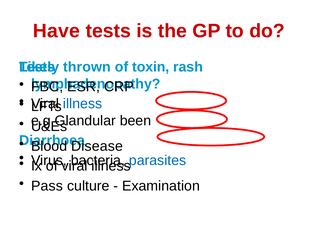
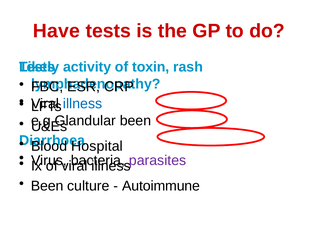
thrown: thrown -> activity
Disease: Disease -> Hospital
parasites colour: blue -> purple
Pass at (47, 185): Pass -> Been
Examination: Examination -> Autoimmune
